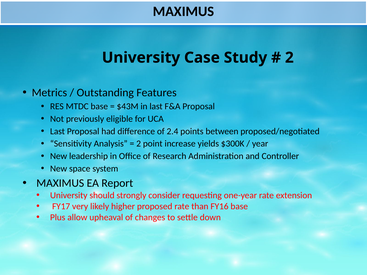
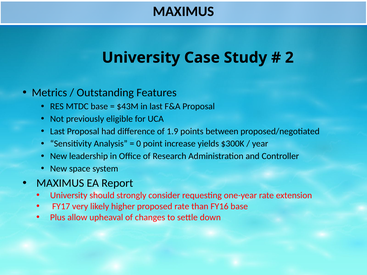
2.4: 2.4 -> 1.9
2 at (139, 144): 2 -> 0
